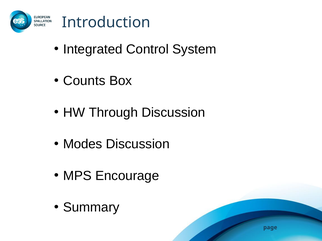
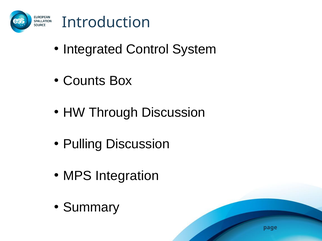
Modes: Modes -> Pulling
Encourage: Encourage -> Integration
